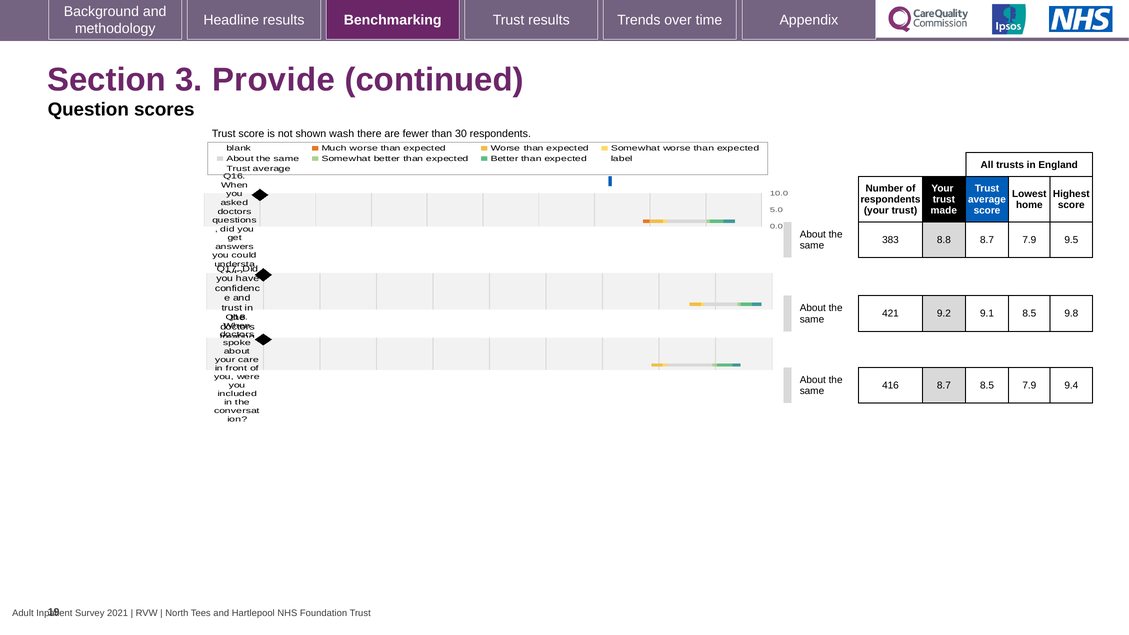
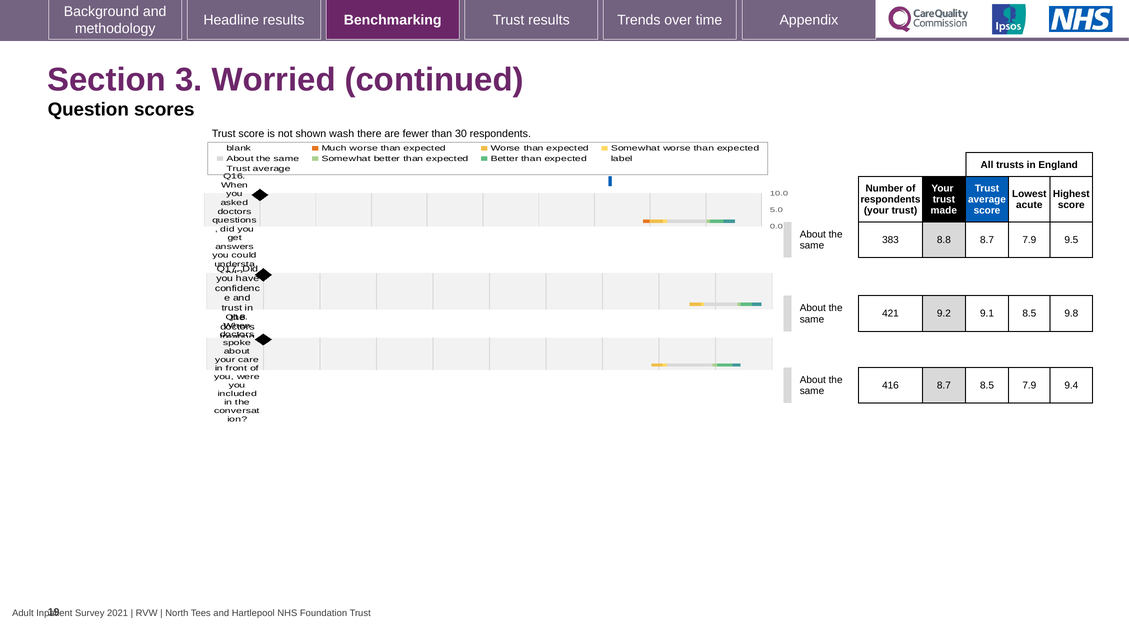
Provide: Provide -> Worried
home: home -> acute
